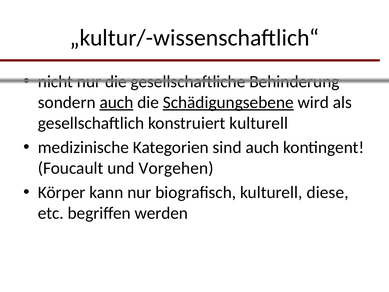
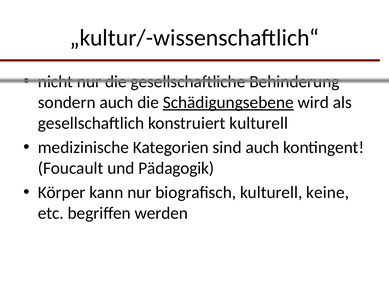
auch at (116, 102) underline: present -> none
Vorgehen: Vorgehen -> Pädagogik
diese: diese -> keine
